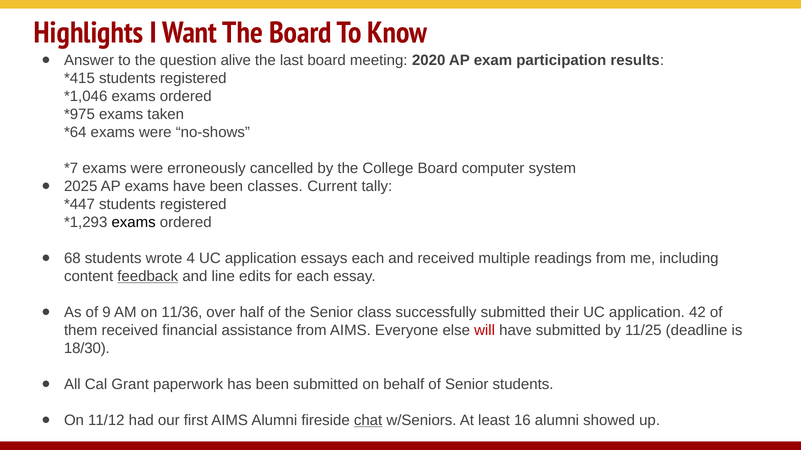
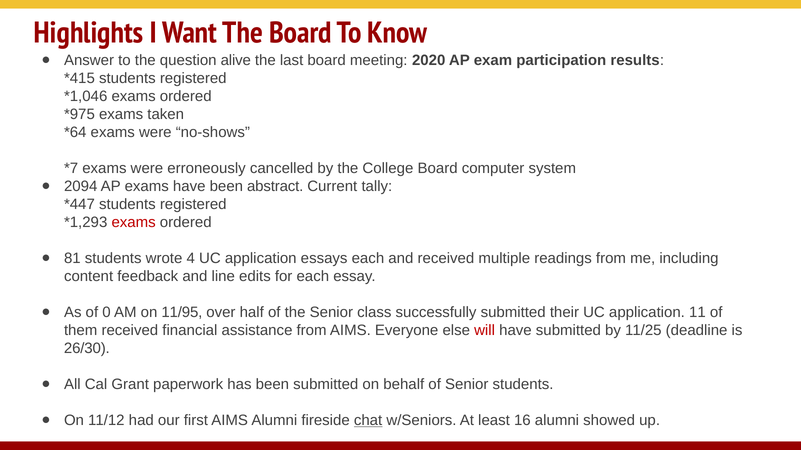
2025: 2025 -> 2094
classes: classes -> abstract
exams at (134, 223) colour: black -> red
68: 68 -> 81
feedback underline: present -> none
9: 9 -> 0
11/36: 11/36 -> 11/95
42: 42 -> 11
18/30: 18/30 -> 26/30
